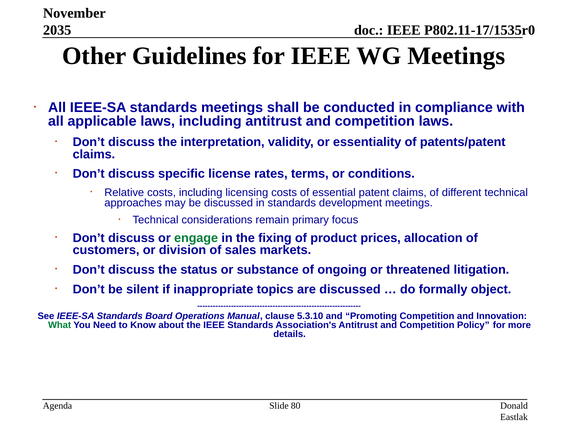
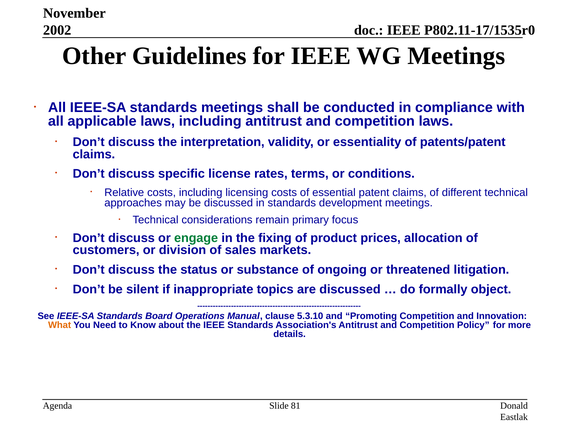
2035: 2035 -> 2002
What colour: green -> orange
80: 80 -> 81
